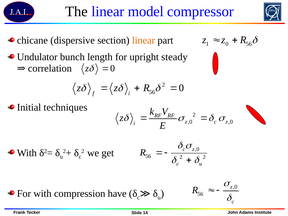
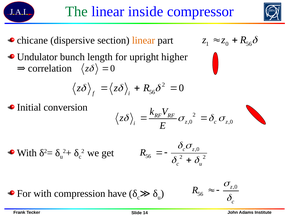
The colour: black -> green
model: model -> inside
steady: steady -> higher
techniques: techniques -> conversion
